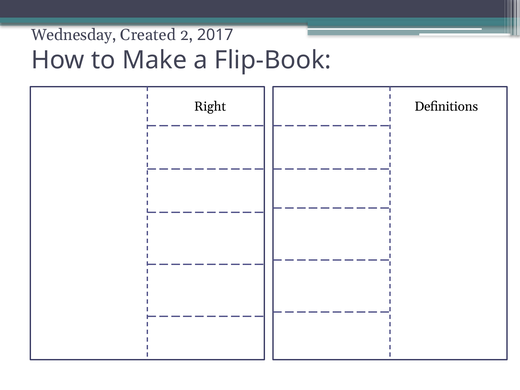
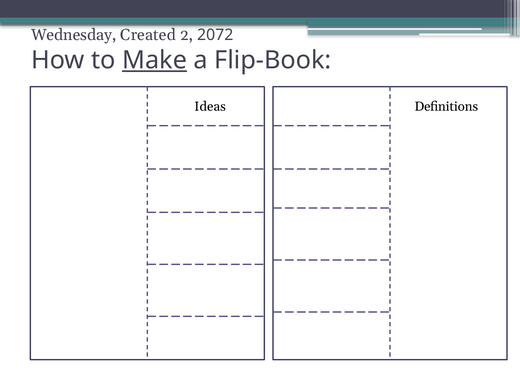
2017: 2017 -> 2072
Make underline: none -> present
Right: Right -> Ideas
